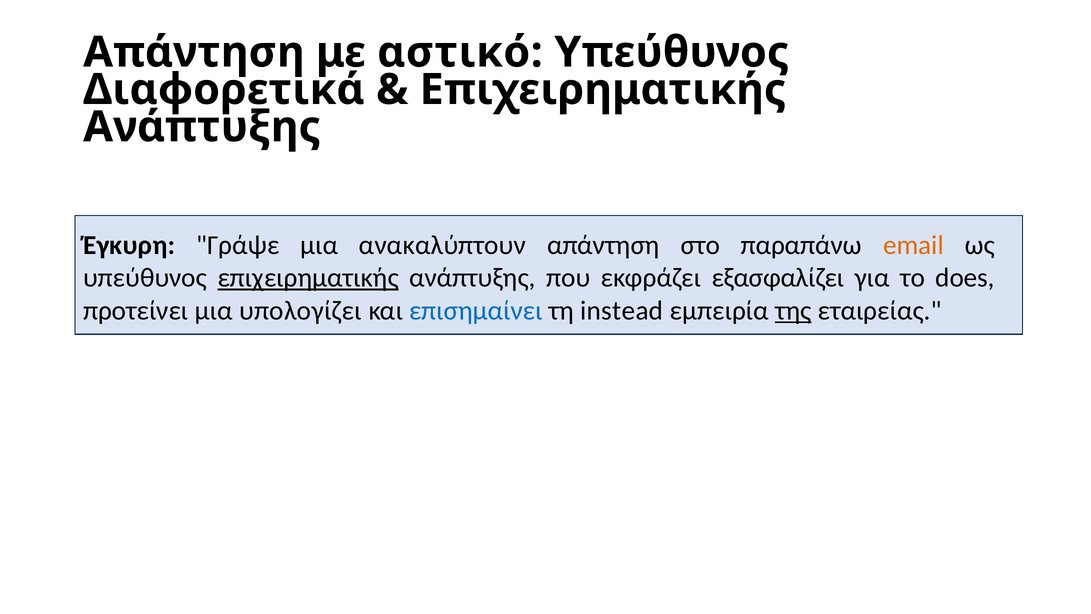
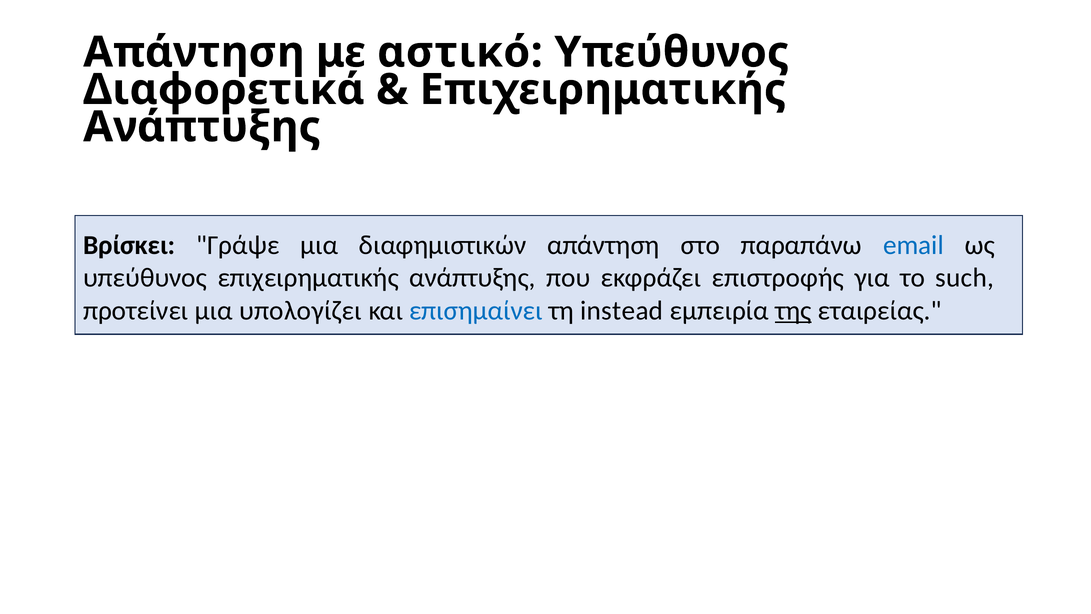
Έγκυρη: Έγκυρη -> Βρίσκει
ανακαλύπτουν: ανακαλύπτουν -> διαφημιστικών
email colour: orange -> blue
επιχειρηματικής at (308, 278) underline: present -> none
εξασφαλίζει: εξασφαλίζει -> επιστροφής
does: does -> such
